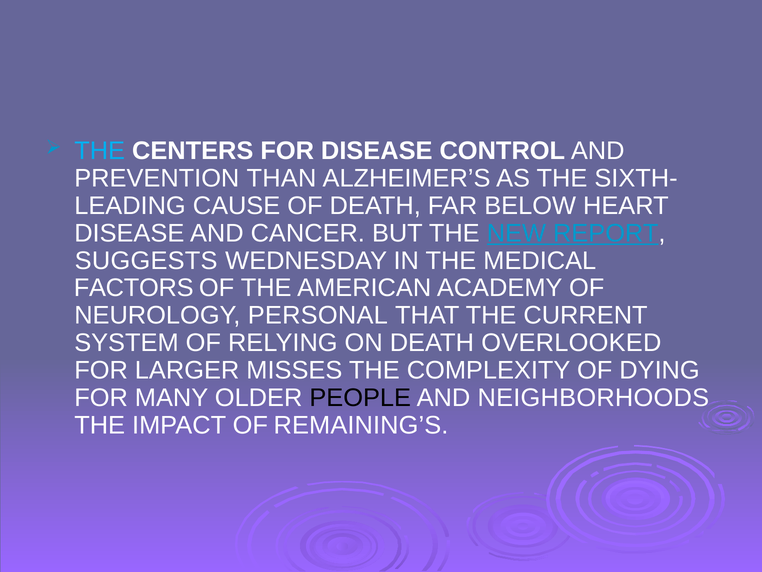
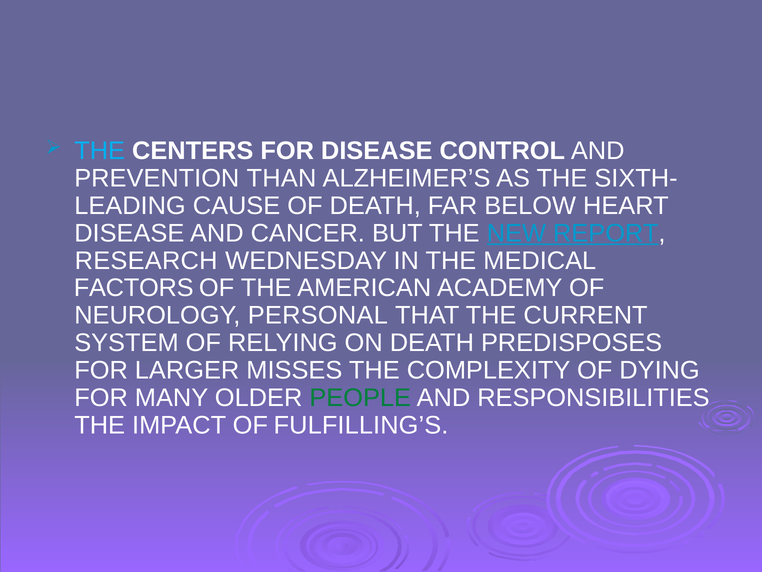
SUGGESTS: SUGGESTS -> RESEARCH
OVERLOOKED: OVERLOOKED -> PREDISPOSES
PEOPLE colour: black -> green
NEIGHBORHOODS: NEIGHBORHOODS -> RESPONSIBILITIES
REMAINING’S: REMAINING’S -> FULFILLING’S
